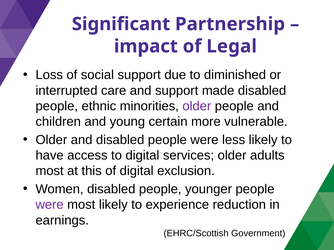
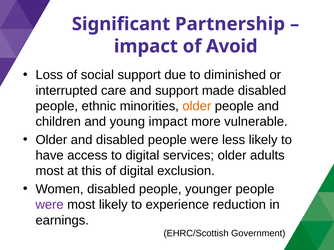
Legal: Legal -> Avoid
older at (197, 106) colour: purple -> orange
young certain: certain -> impact
